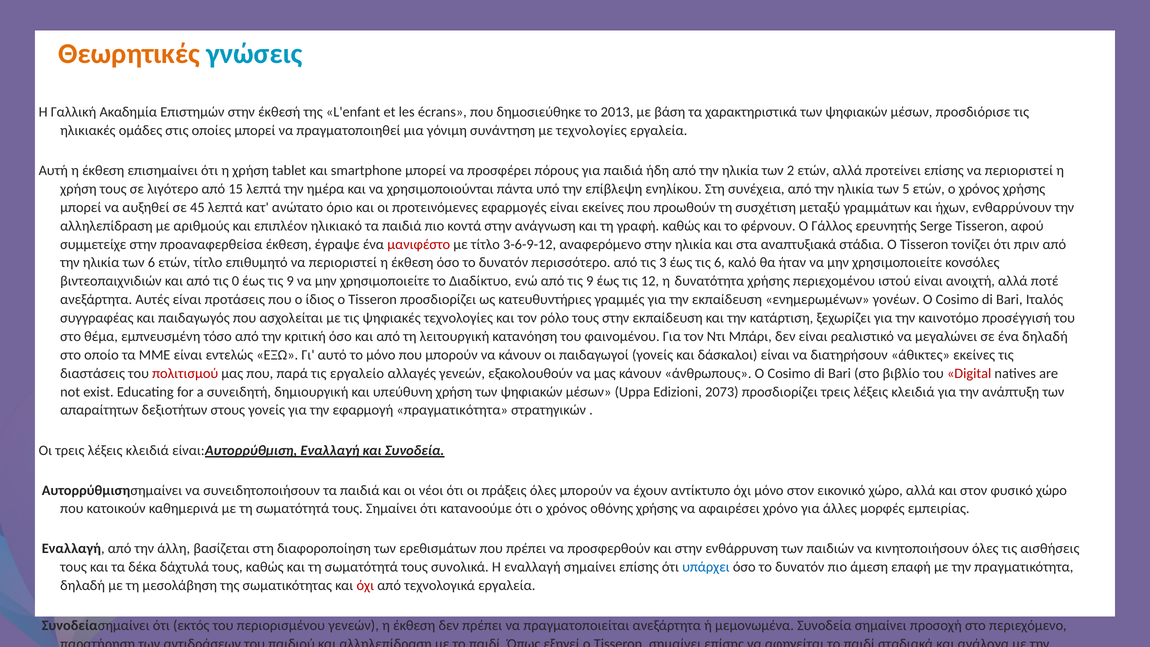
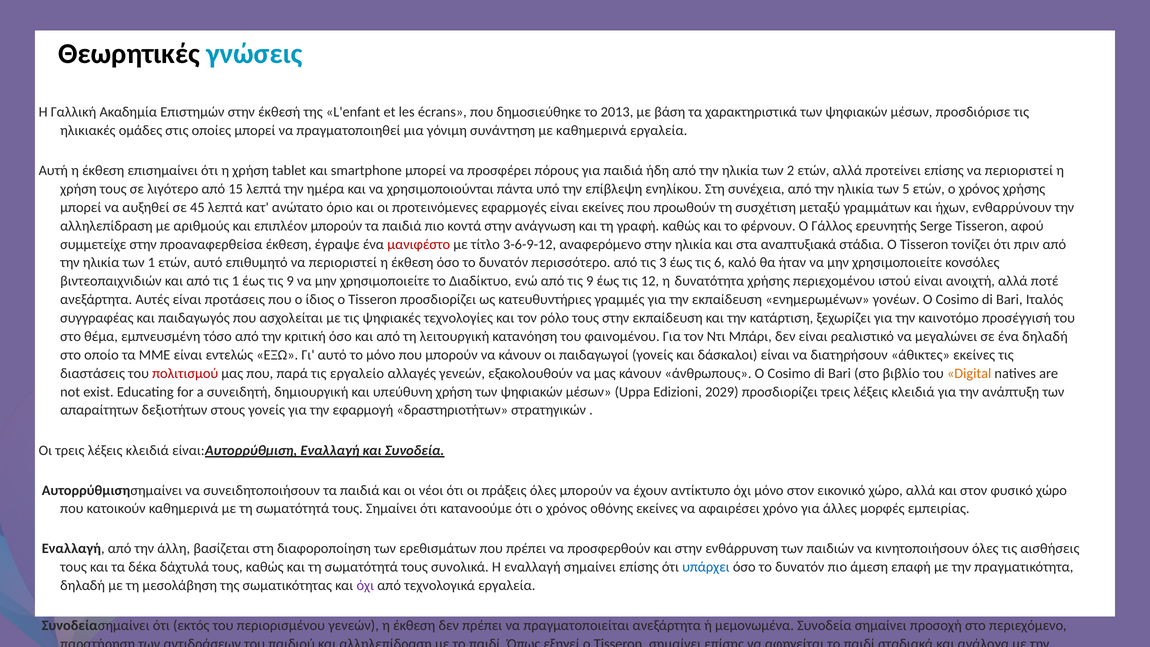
Θεωρητικές colour: orange -> black
με τεχνολογίες: τεχνολογίες -> καθημερινά
επιπλέον ηλικιακό: ηλικιακό -> μπορούν
των 6: 6 -> 1
ετών τίτλο: τίτλο -> αυτό
τις 0: 0 -> 1
Digital colour: red -> orange
2073: 2073 -> 2029
εφαρμογή πραγματικότητα: πραγματικότητα -> δραστηριοτήτων
οθόνης χρήσης: χρήσης -> εκείνες
όχι at (365, 585) colour: red -> purple
